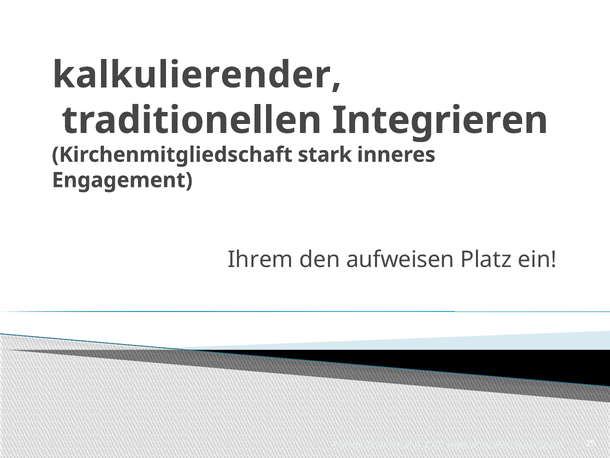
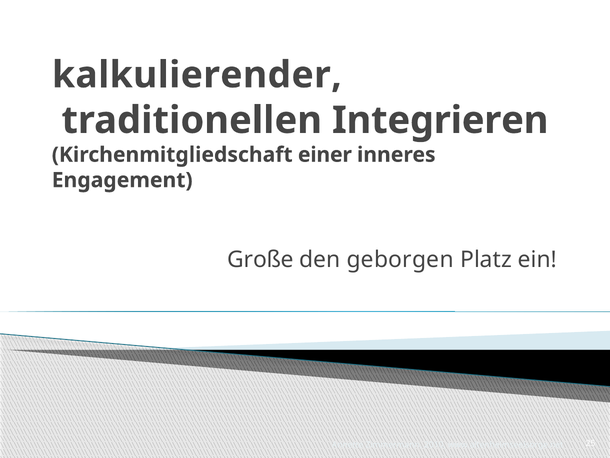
stark: stark -> einer
Ihrem: Ihrem -> Große
aufweisen: aufweisen -> geborgen
